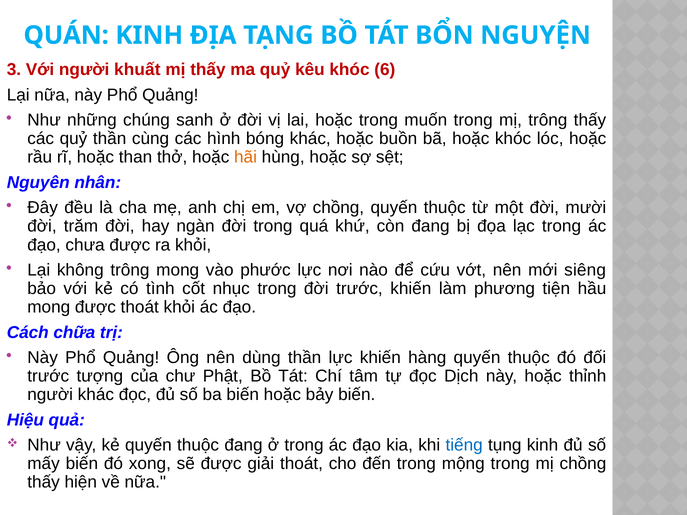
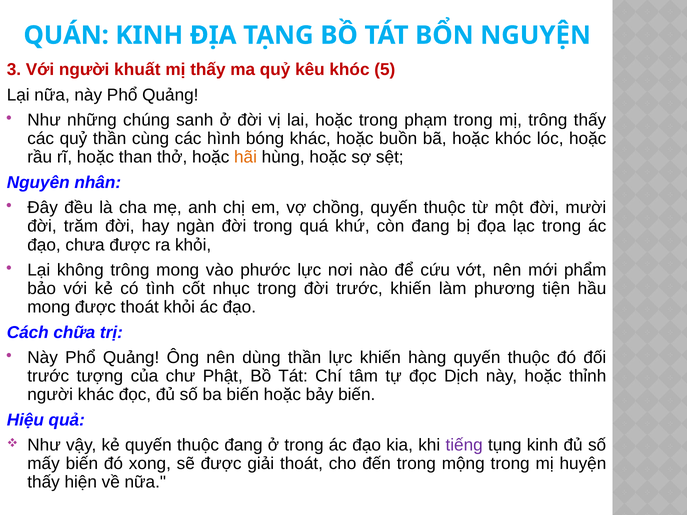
6: 6 -> 5
muốn: muốn -> phạm
siêng: siêng -> phẩm
tiếng colour: blue -> purple
mị chồng: chồng -> huyện
